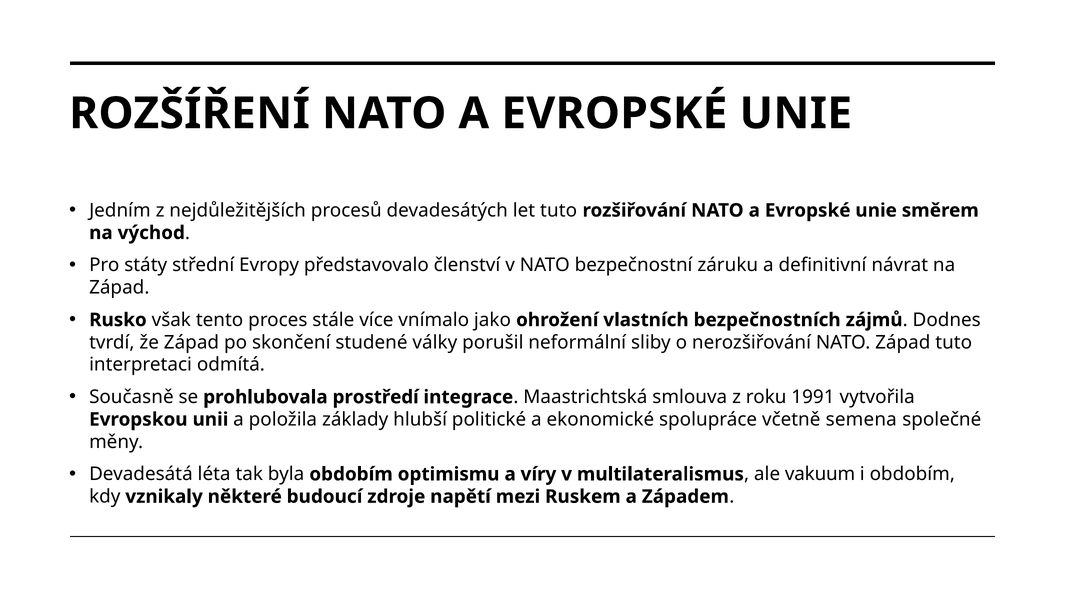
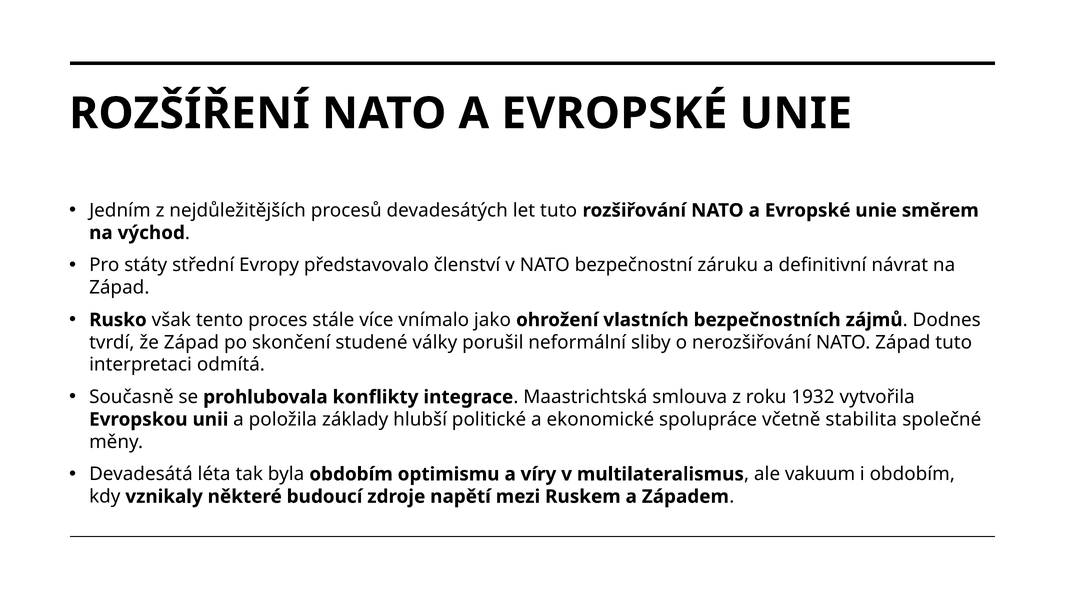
prostředí: prostředí -> konflikty
1991: 1991 -> 1932
semena: semena -> stabilita
